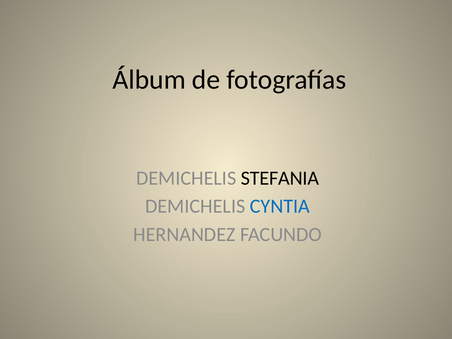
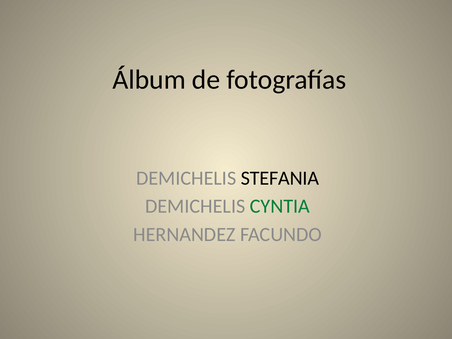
CYNTIA colour: blue -> green
